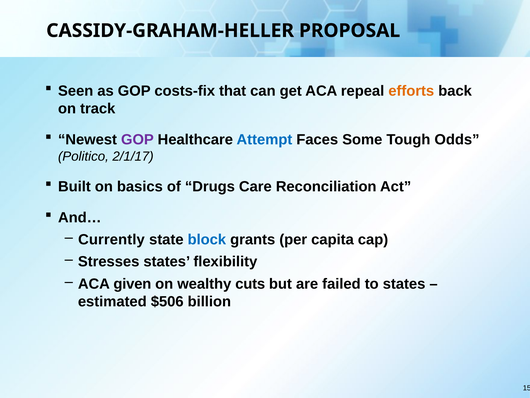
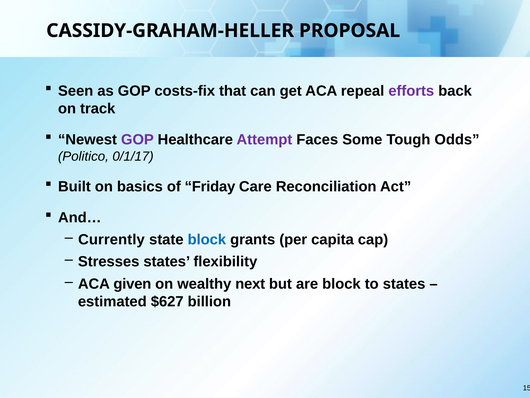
efforts colour: orange -> purple
Attempt colour: blue -> purple
2/1/17: 2/1/17 -> 0/1/17
Drugs: Drugs -> Friday
cuts: cuts -> next
are failed: failed -> block
$506: $506 -> $627
